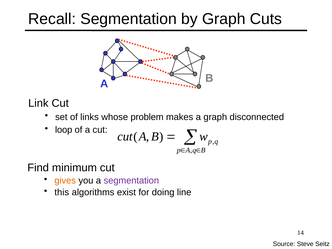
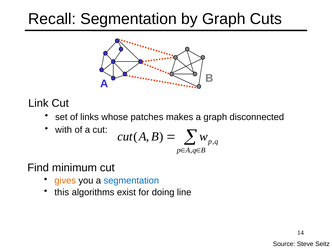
problem: problem -> patches
loop: loop -> with
segmentation at (131, 181) colour: purple -> blue
